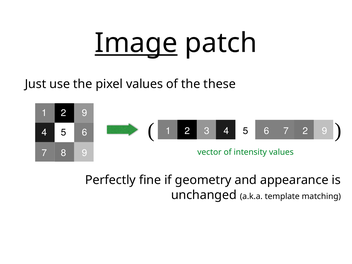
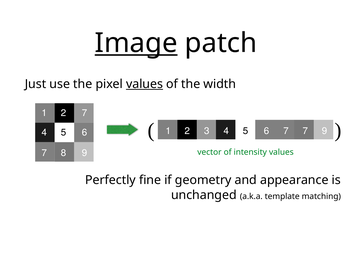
values at (145, 84) underline: none -> present
these: these -> width
1 2 9: 9 -> 7
7 2: 2 -> 7
